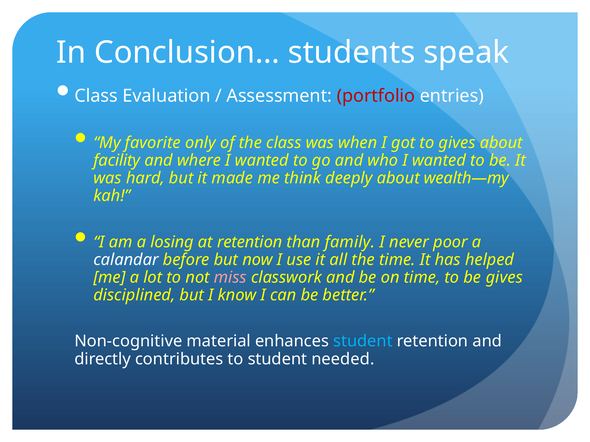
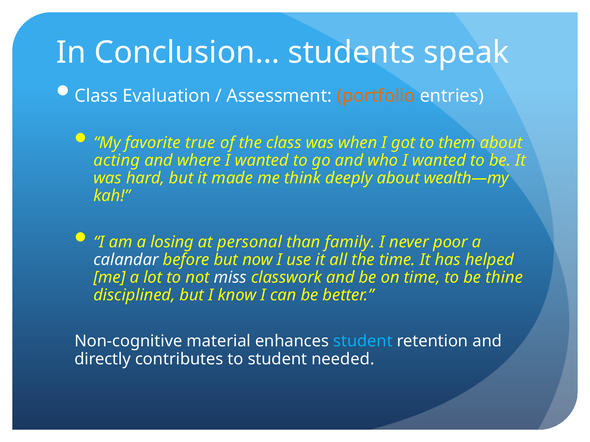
portfolio colour: red -> orange
only: only -> true
to gives: gives -> them
facility: facility -> acting
at retention: retention -> personal
miss colour: pink -> white
be gives: gives -> thine
